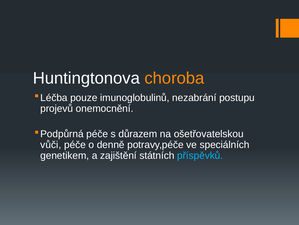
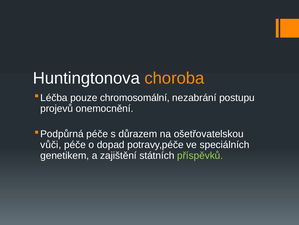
imunoglobulinů: imunoglobulinů -> chromosomální
denně: denně -> dopad
příspěvků colour: light blue -> light green
